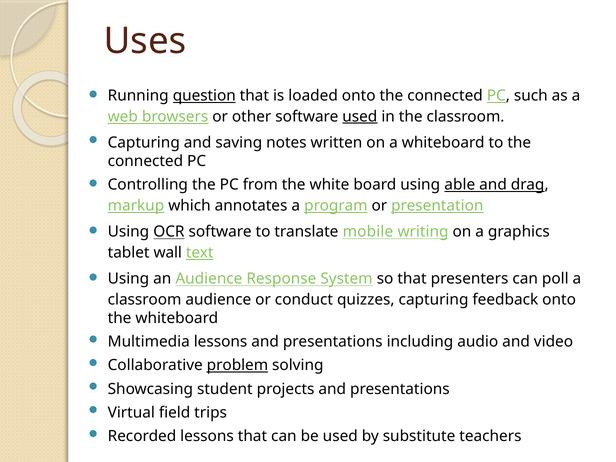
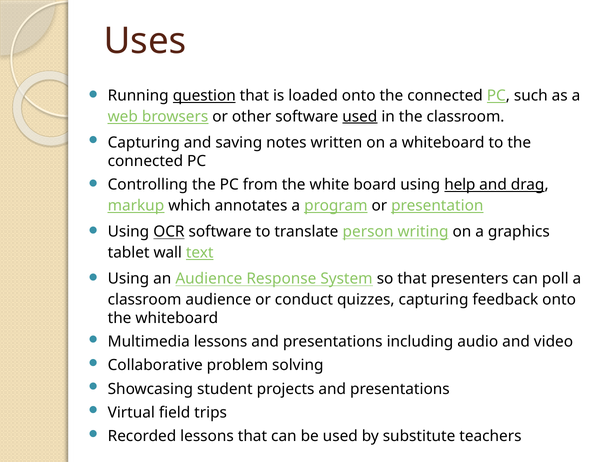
able: able -> help
mobile: mobile -> person
problem underline: present -> none
